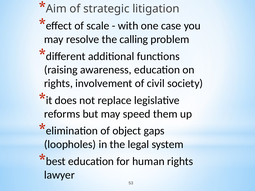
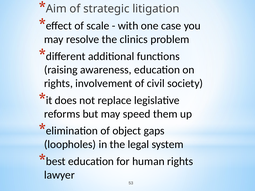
calling: calling -> clinics
